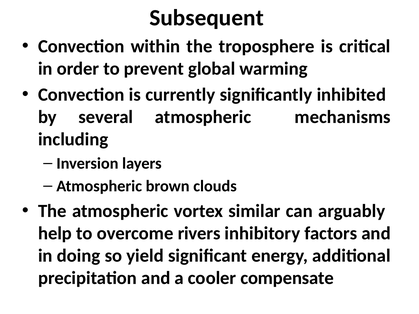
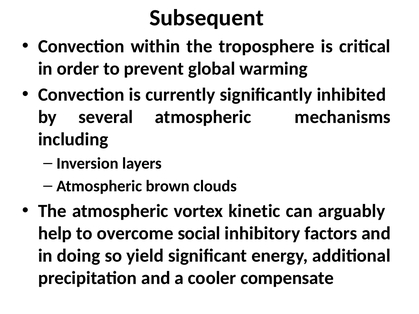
similar: similar -> kinetic
rivers: rivers -> social
